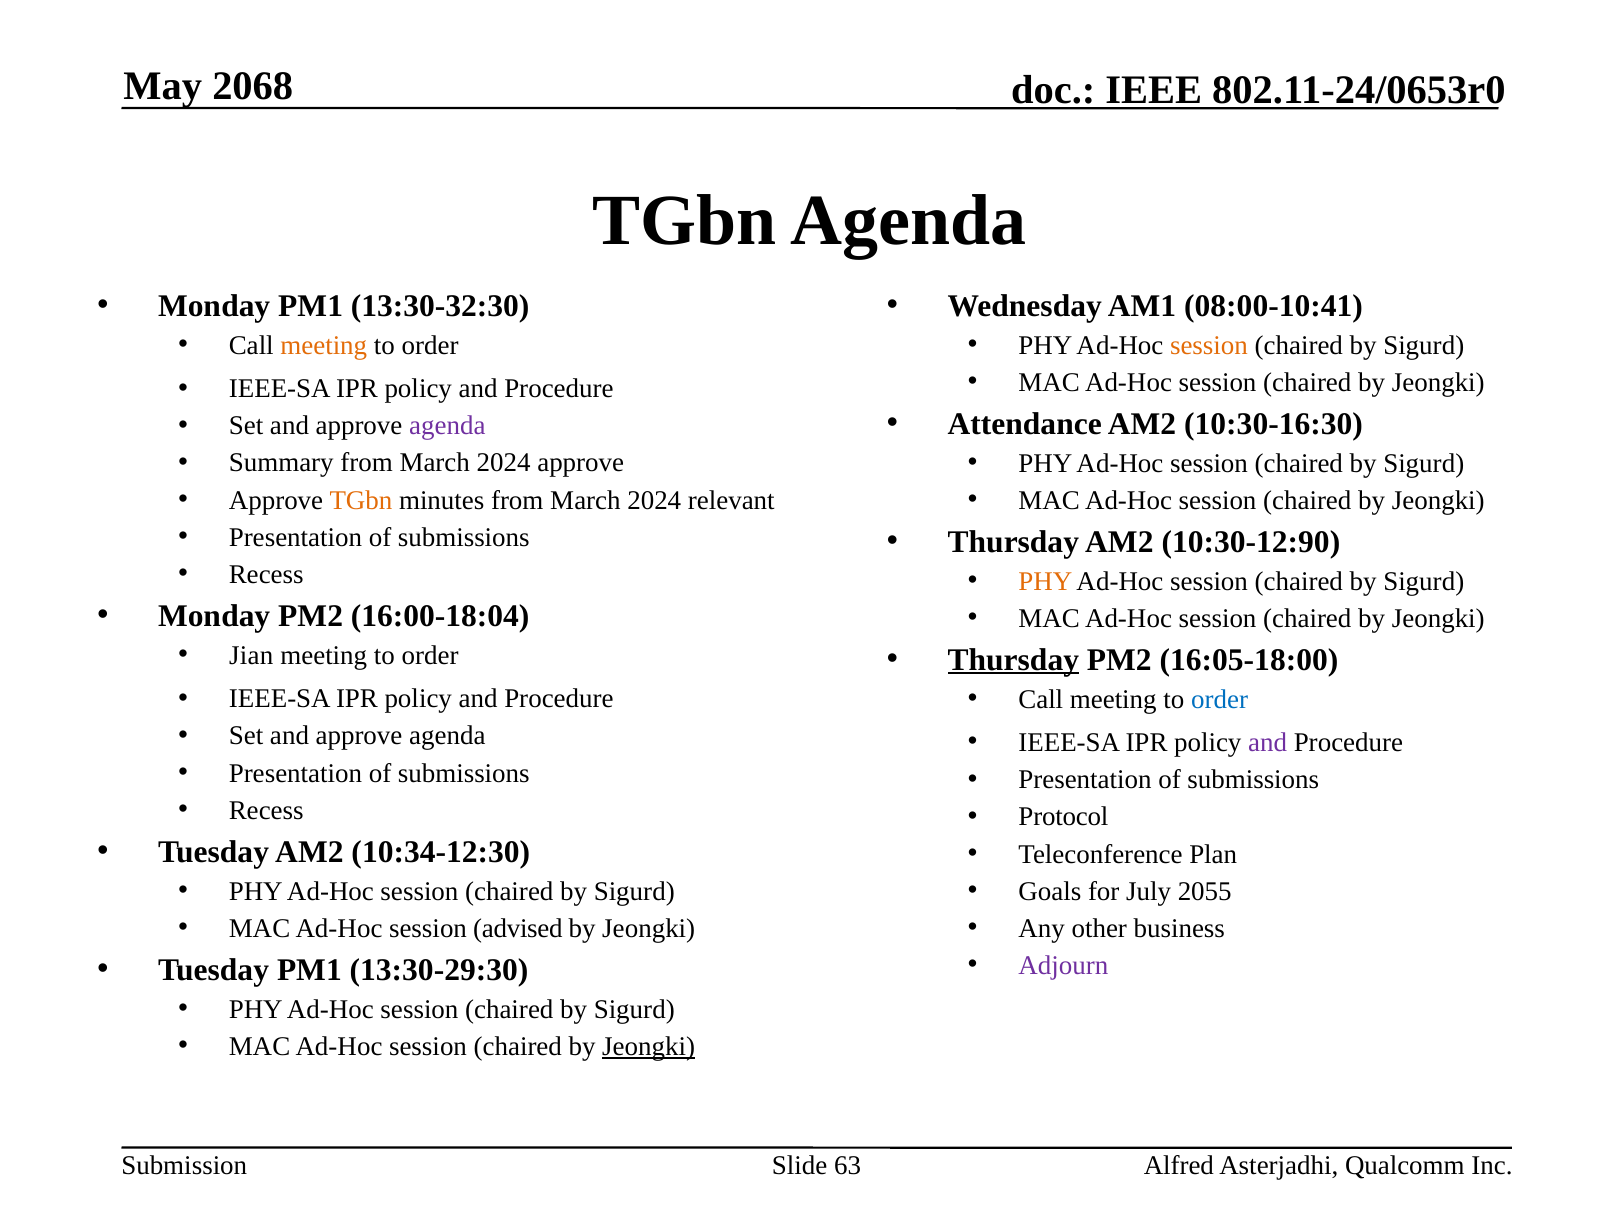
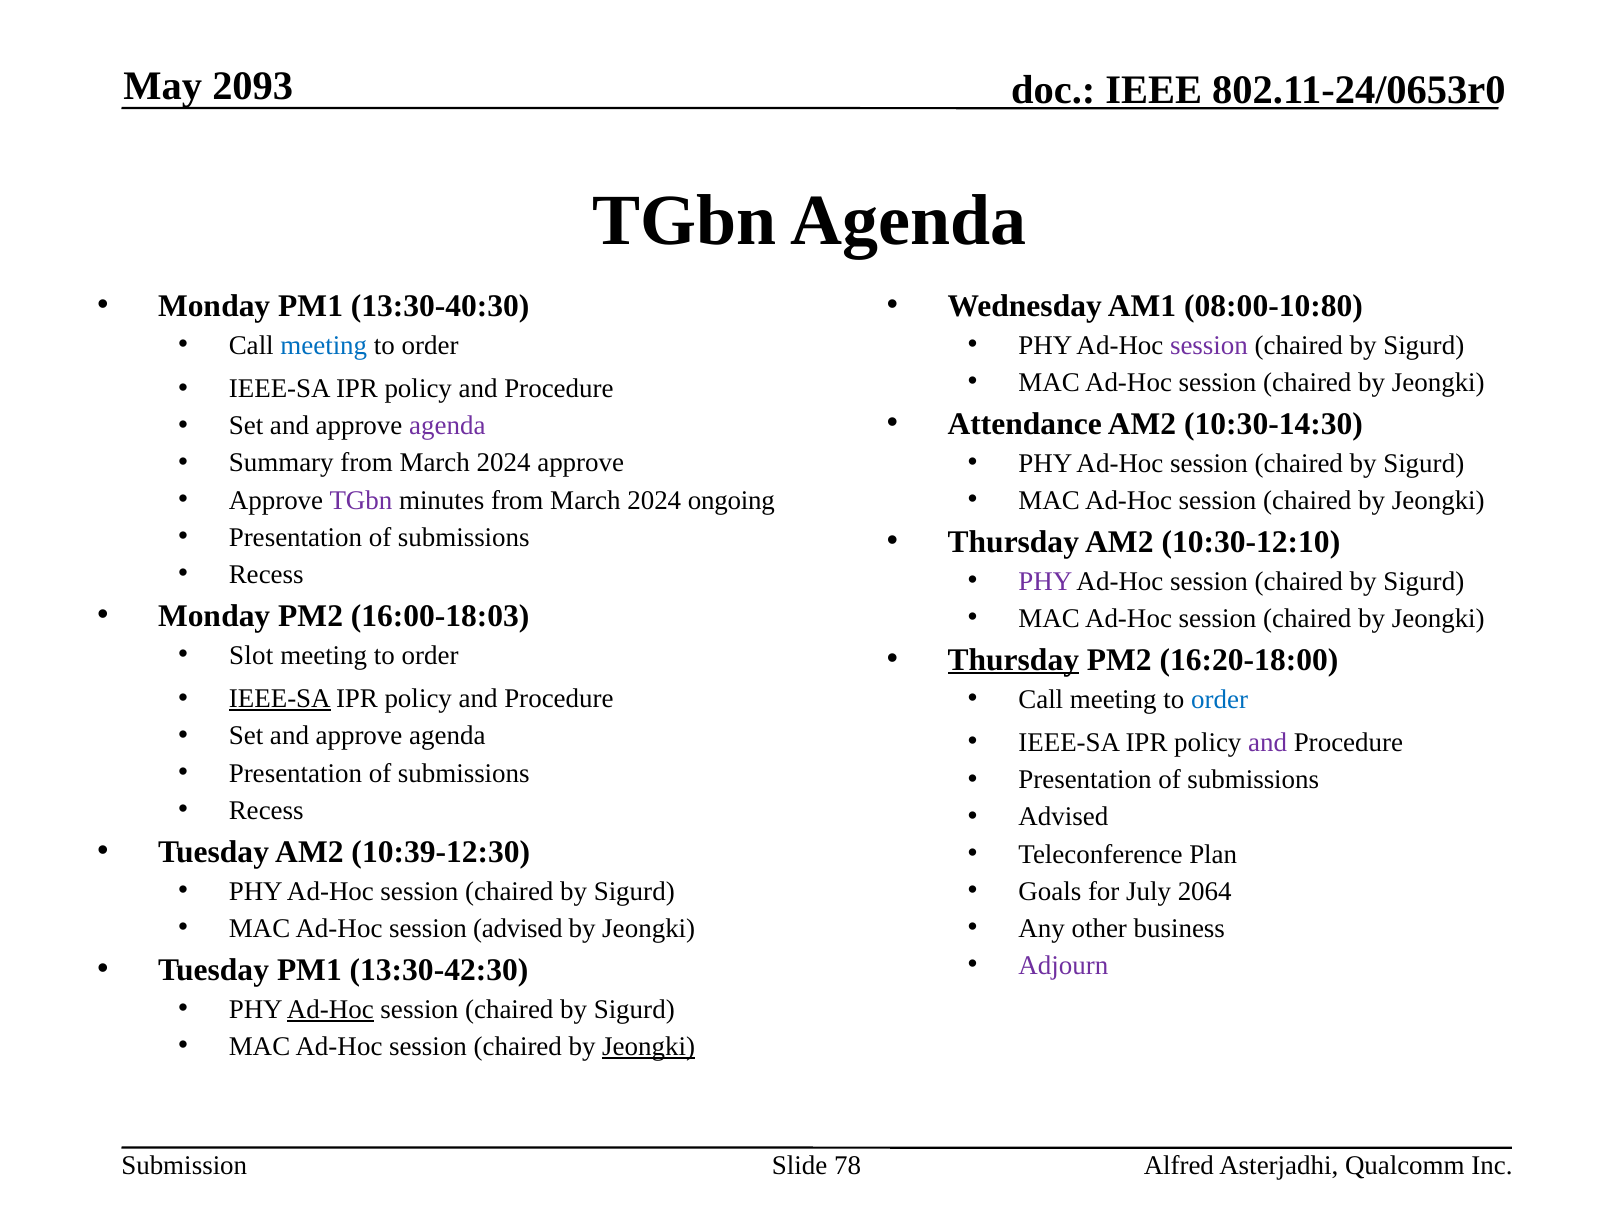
2068: 2068 -> 2093
13:30-32:30: 13:30-32:30 -> 13:30-40:30
08:00-10:41: 08:00-10:41 -> 08:00-10:80
meeting at (324, 345) colour: orange -> blue
session at (1209, 345) colour: orange -> purple
10:30-16:30: 10:30-16:30 -> 10:30-14:30
TGbn at (361, 500) colour: orange -> purple
relevant: relevant -> ongoing
10:30-12:90: 10:30-12:90 -> 10:30-12:10
PHY at (1045, 581) colour: orange -> purple
16:00-18:04: 16:00-18:04 -> 16:00-18:03
Jian: Jian -> Slot
16:05-18:00: 16:05-18:00 -> 16:20-18:00
IEEE-SA at (280, 699) underline: none -> present
Protocol at (1063, 817): Protocol -> Advised
10:34-12:30: 10:34-12:30 -> 10:39-12:30
2055: 2055 -> 2064
13:30-29:30: 13:30-29:30 -> 13:30-42:30
Ad-Hoc at (330, 1009) underline: none -> present
63: 63 -> 78
